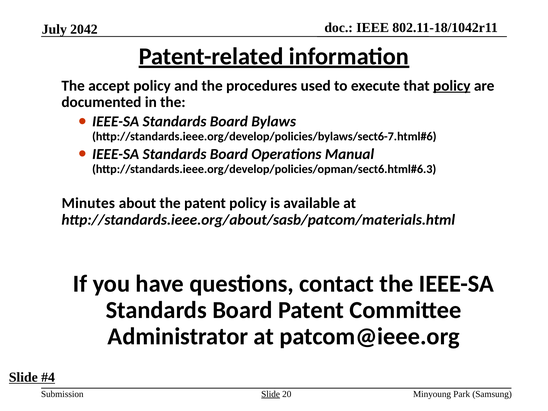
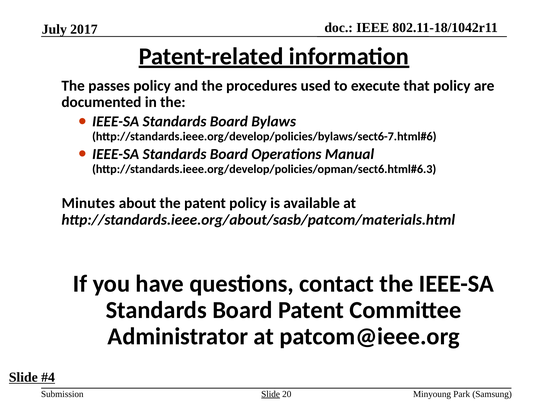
2042: 2042 -> 2017
accept: accept -> passes
policy at (452, 86) underline: present -> none
